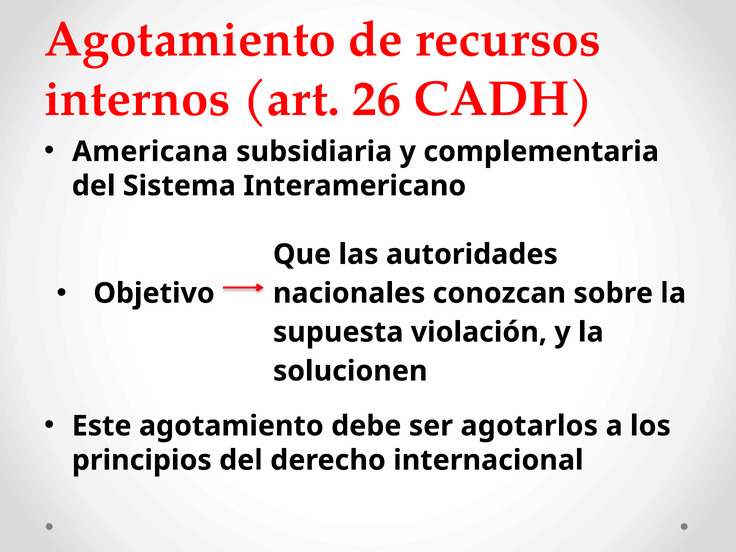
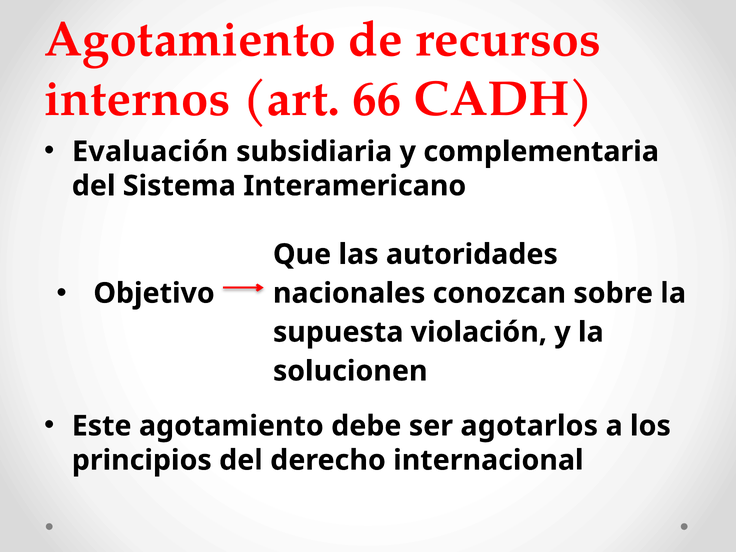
26: 26 -> 66
Americana: Americana -> Evaluación
